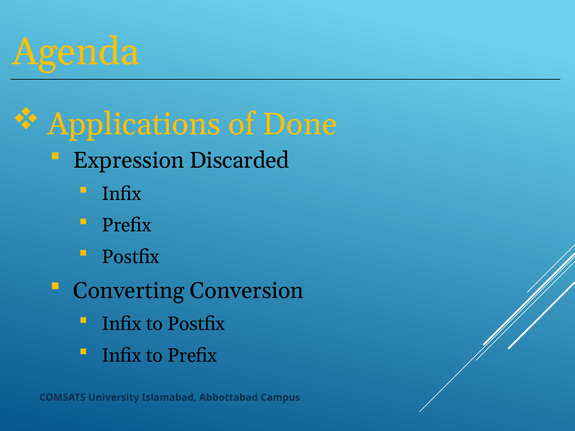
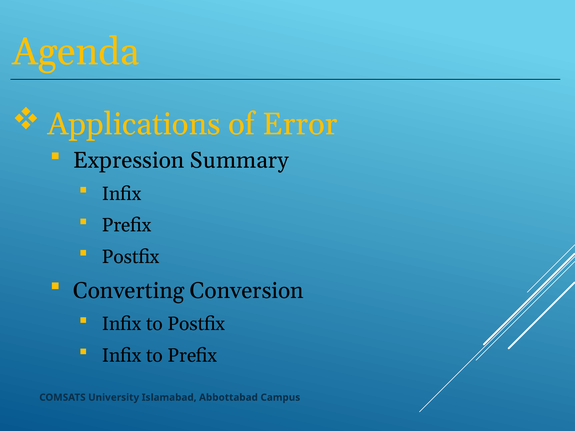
Done: Done -> Error
Discarded: Discarded -> Summary
